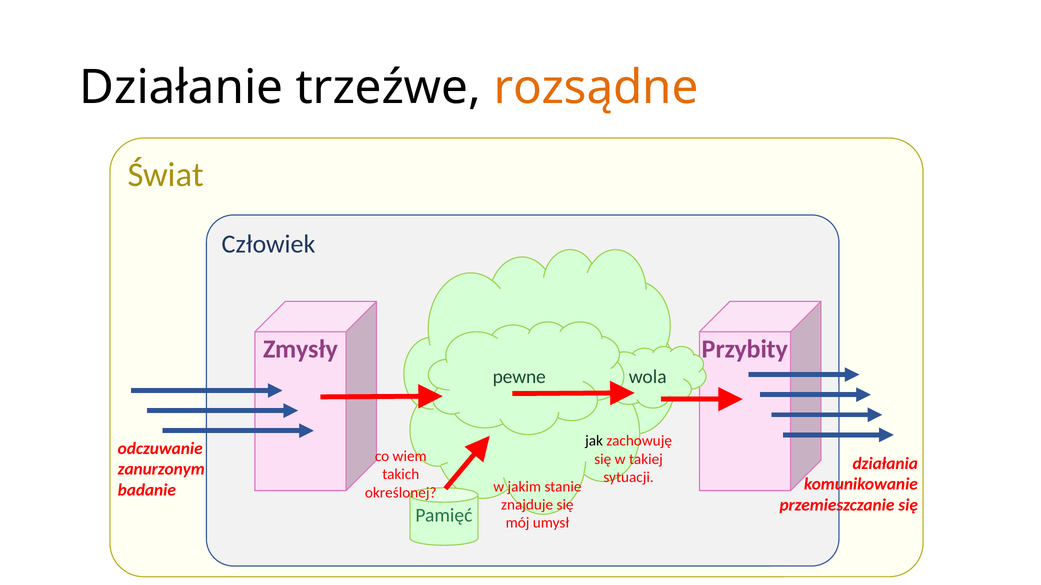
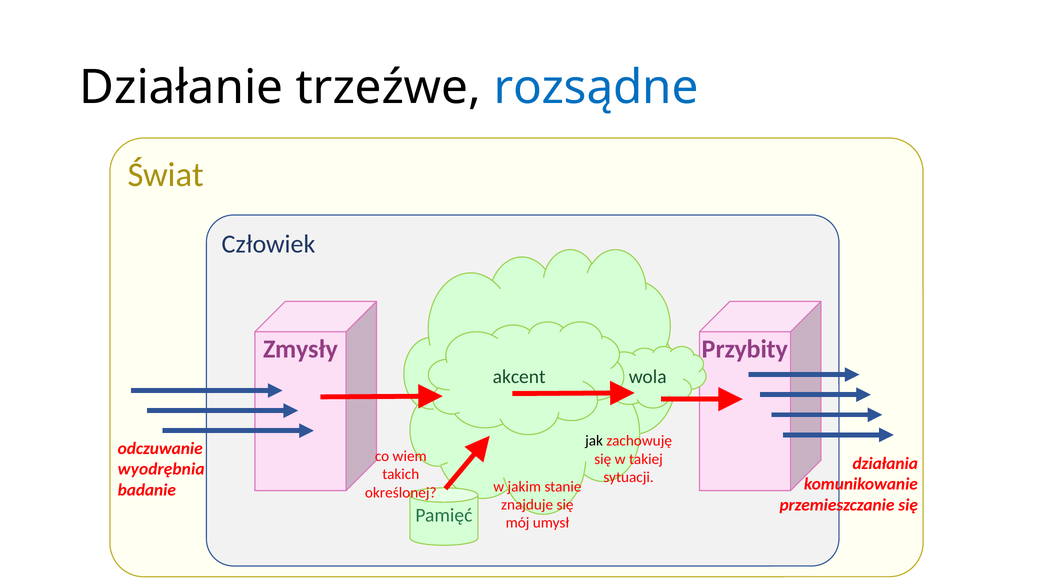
rozsądne colour: orange -> blue
pewne: pewne -> akcent
zanurzonym: zanurzonym -> wyodrębnia
